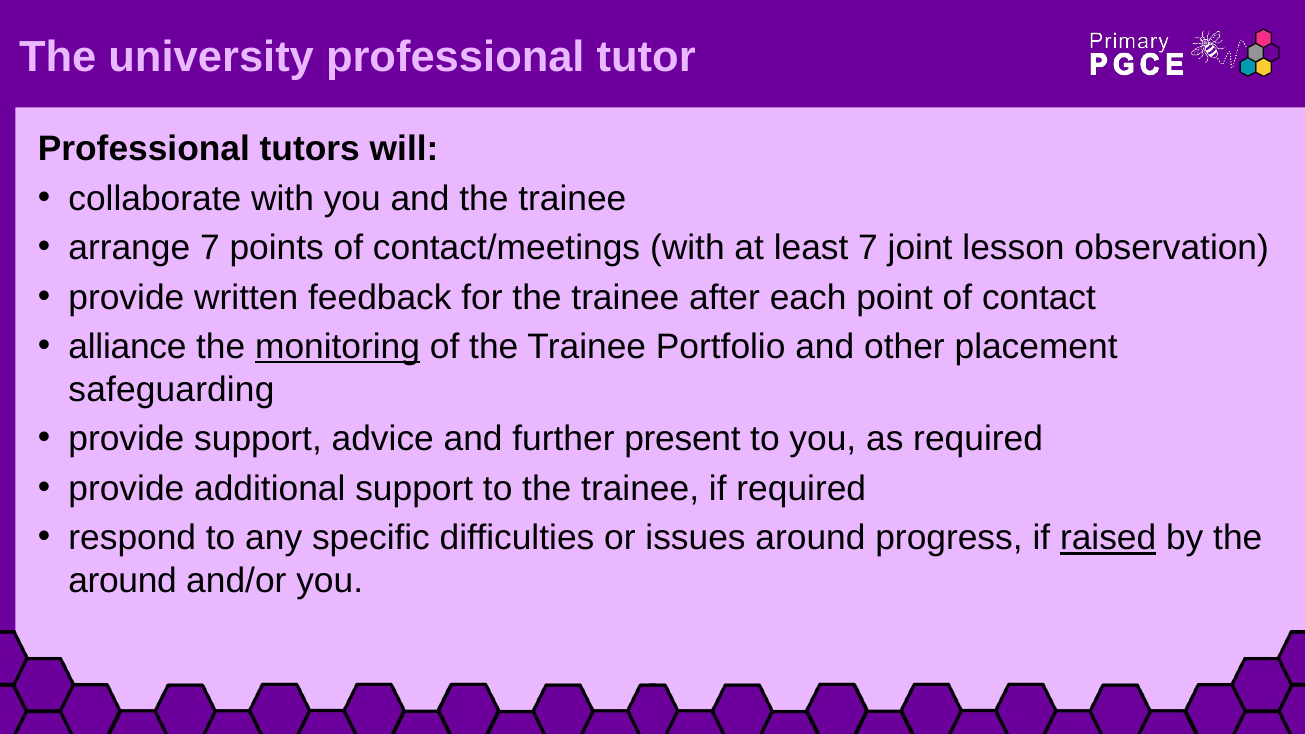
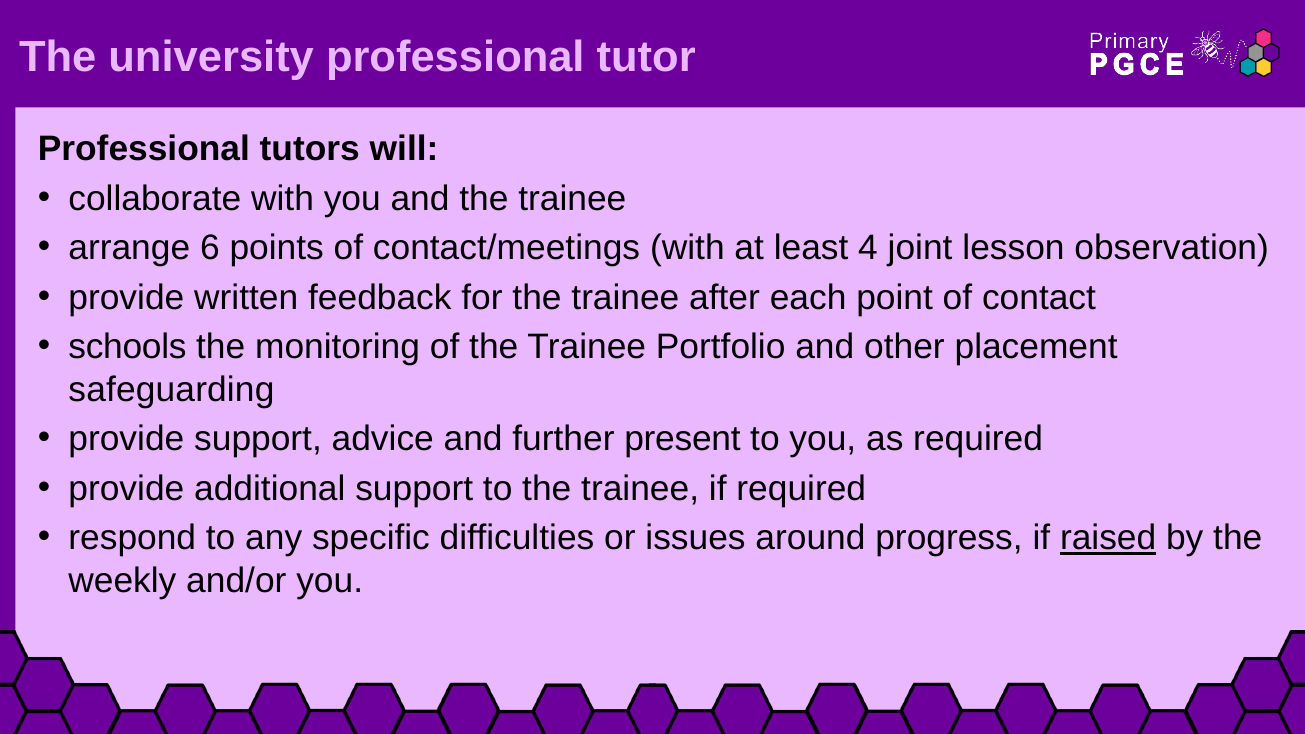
arrange 7: 7 -> 6
least 7: 7 -> 4
alliance: alliance -> schools
monitoring underline: present -> none
around at (123, 581): around -> weekly
